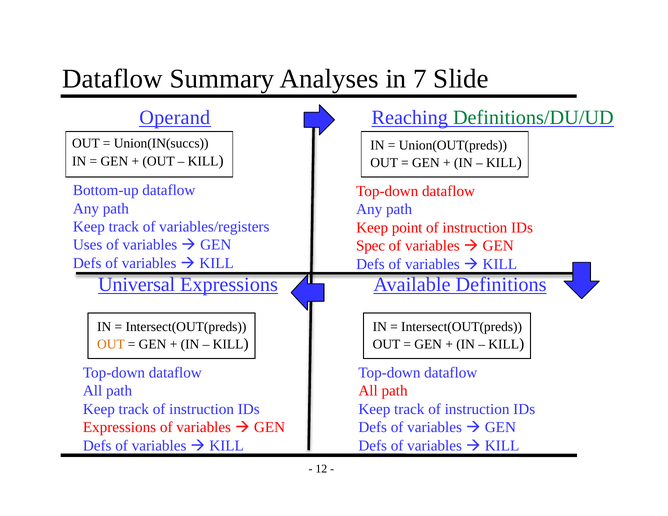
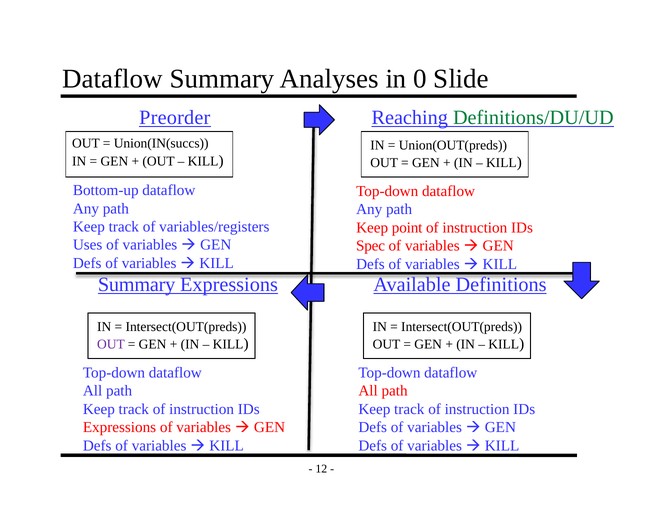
7: 7 -> 0
Operand: Operand -> Preorder
Universal at (137, 285): Universal -> Summary
OUT at (111, 345) colour: orange -> purple
